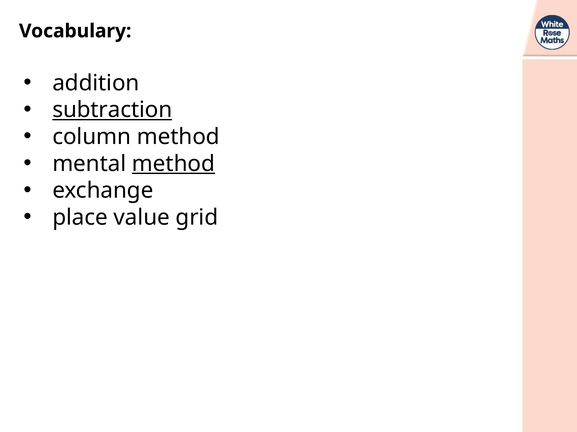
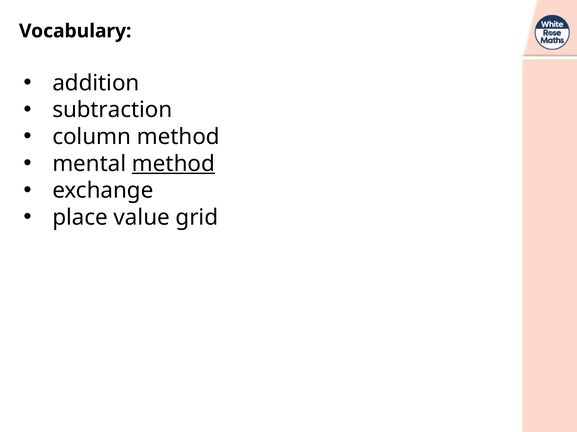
subtraction underline: present -> none
